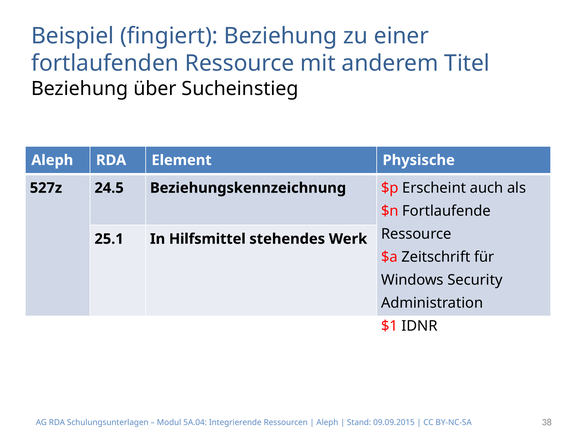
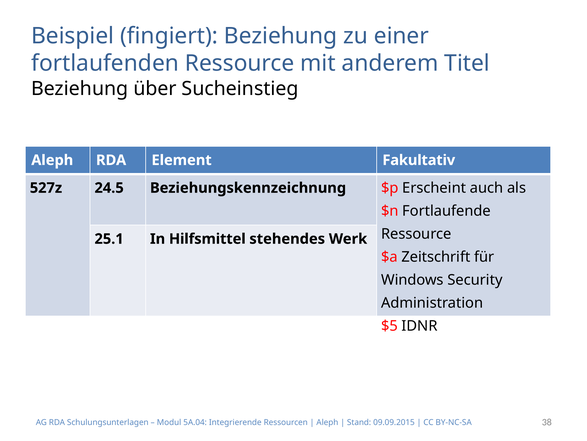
Physische: Physische -> Fakultativ
$1: $1 -> $5
